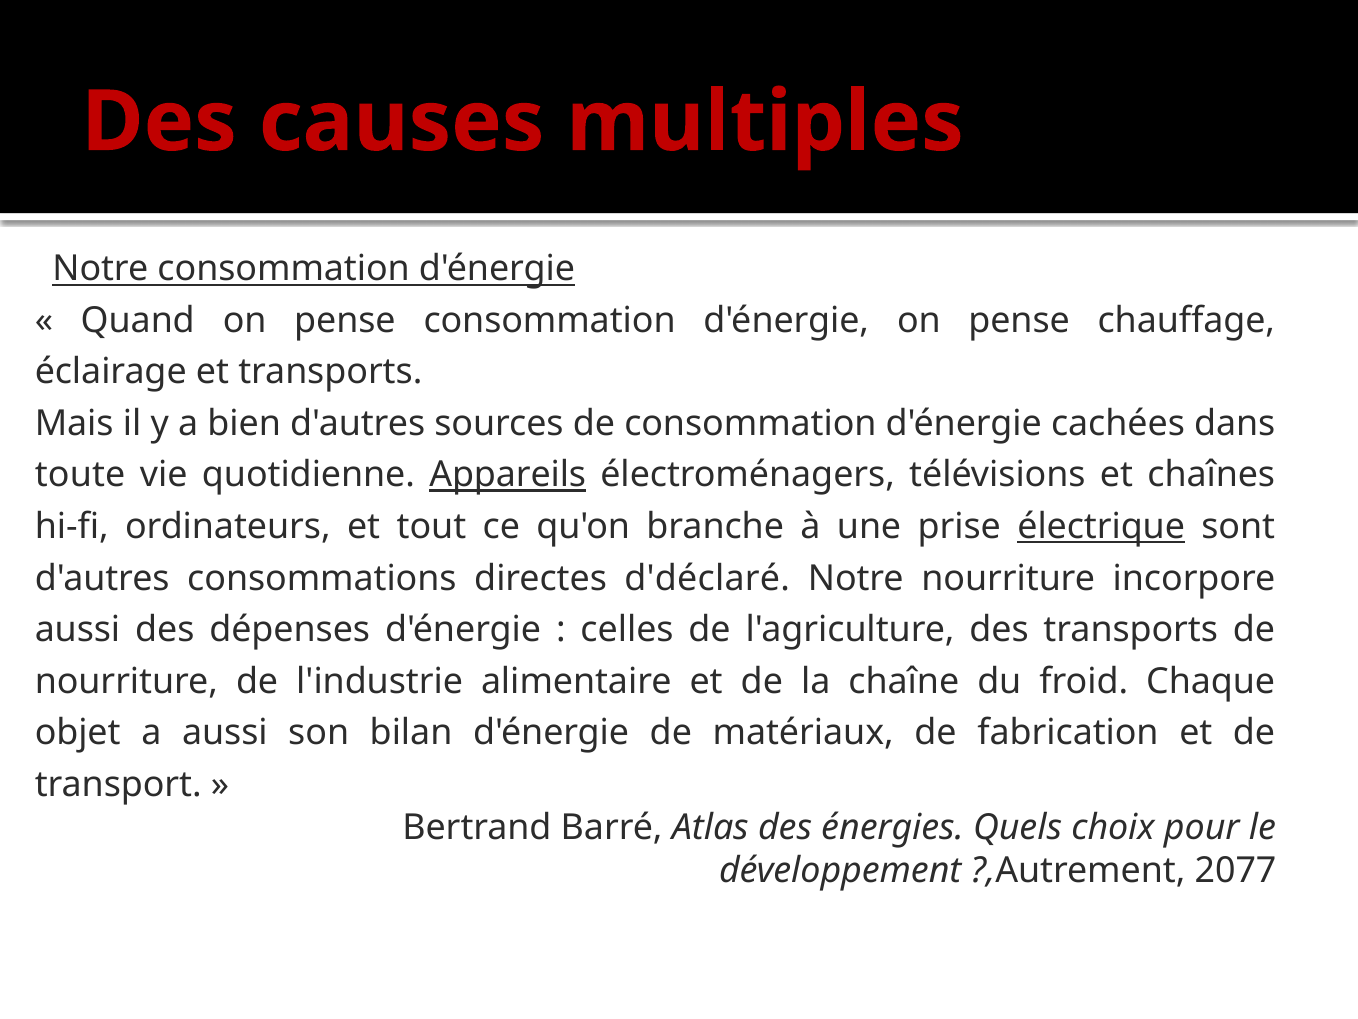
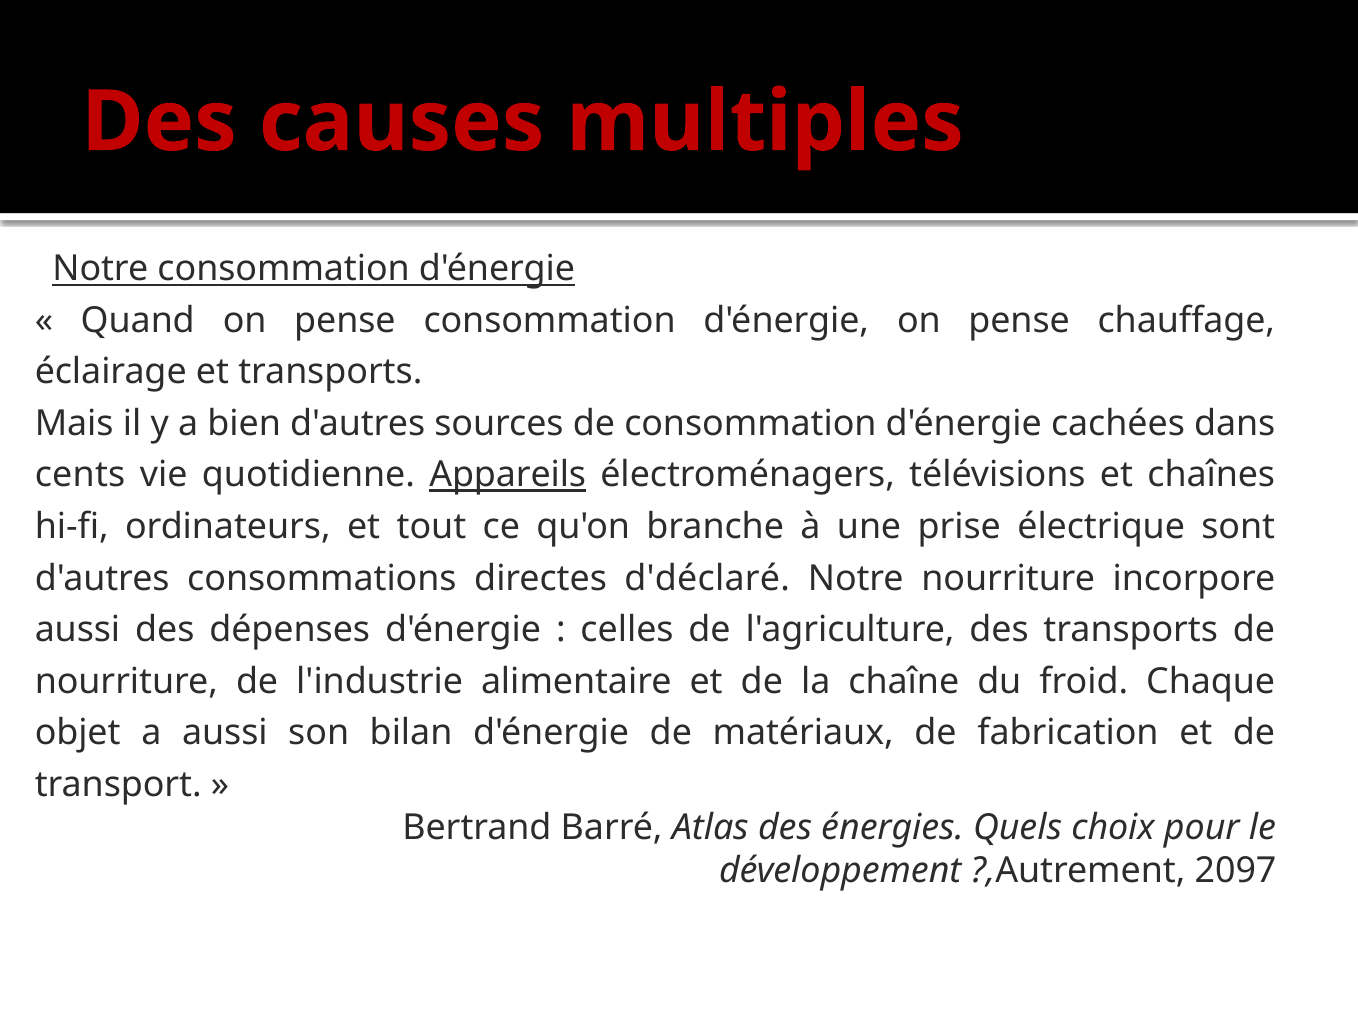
toute: toute -> cents
électrique underline: present -> none
2077: 2077 -> 2097
